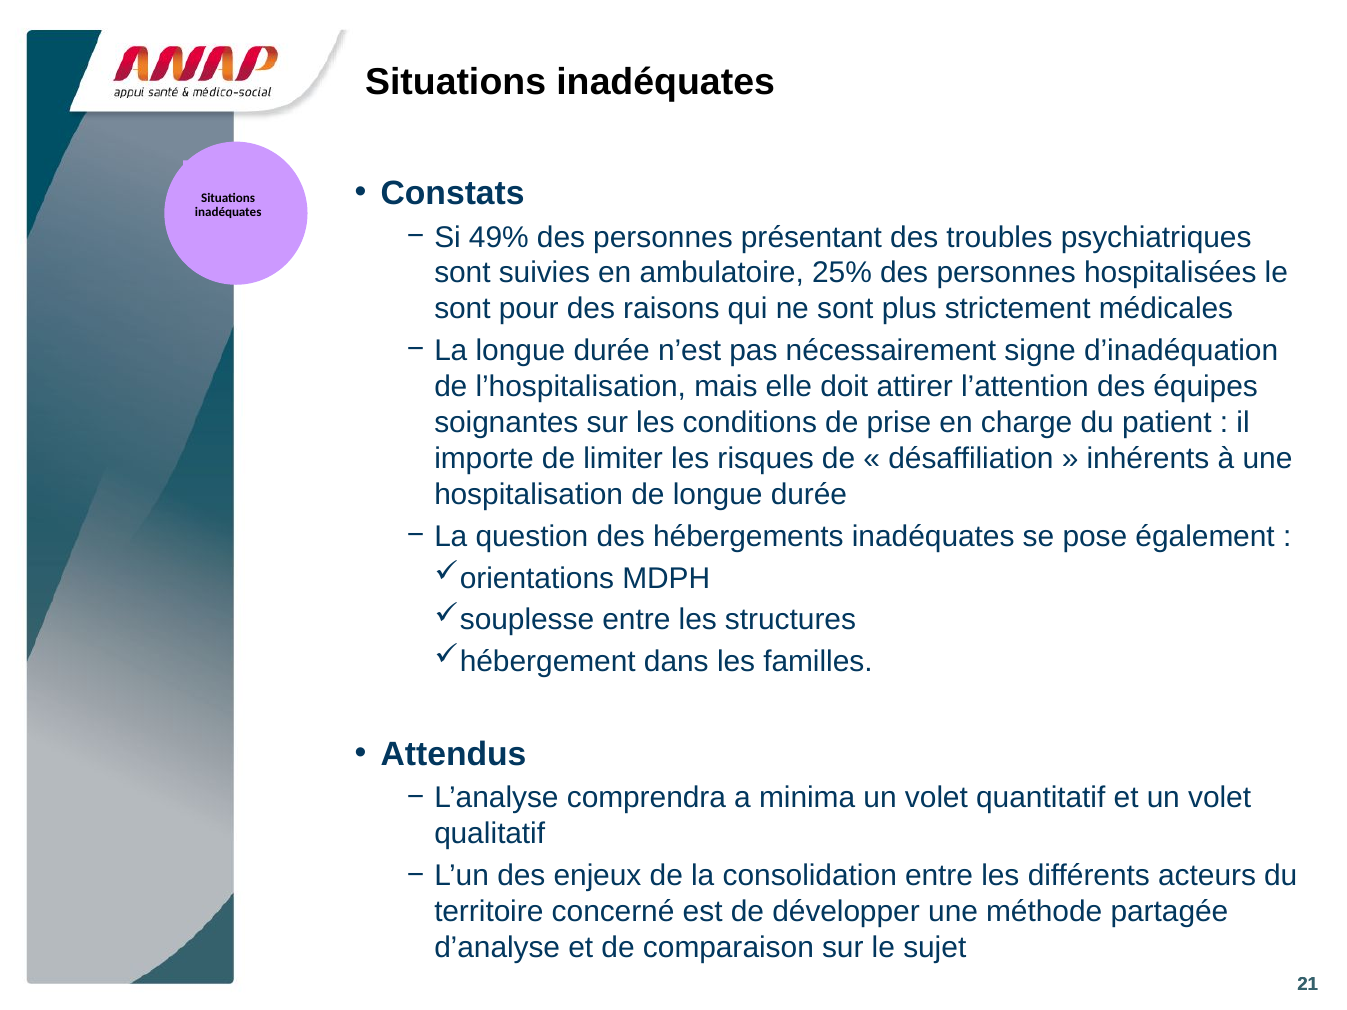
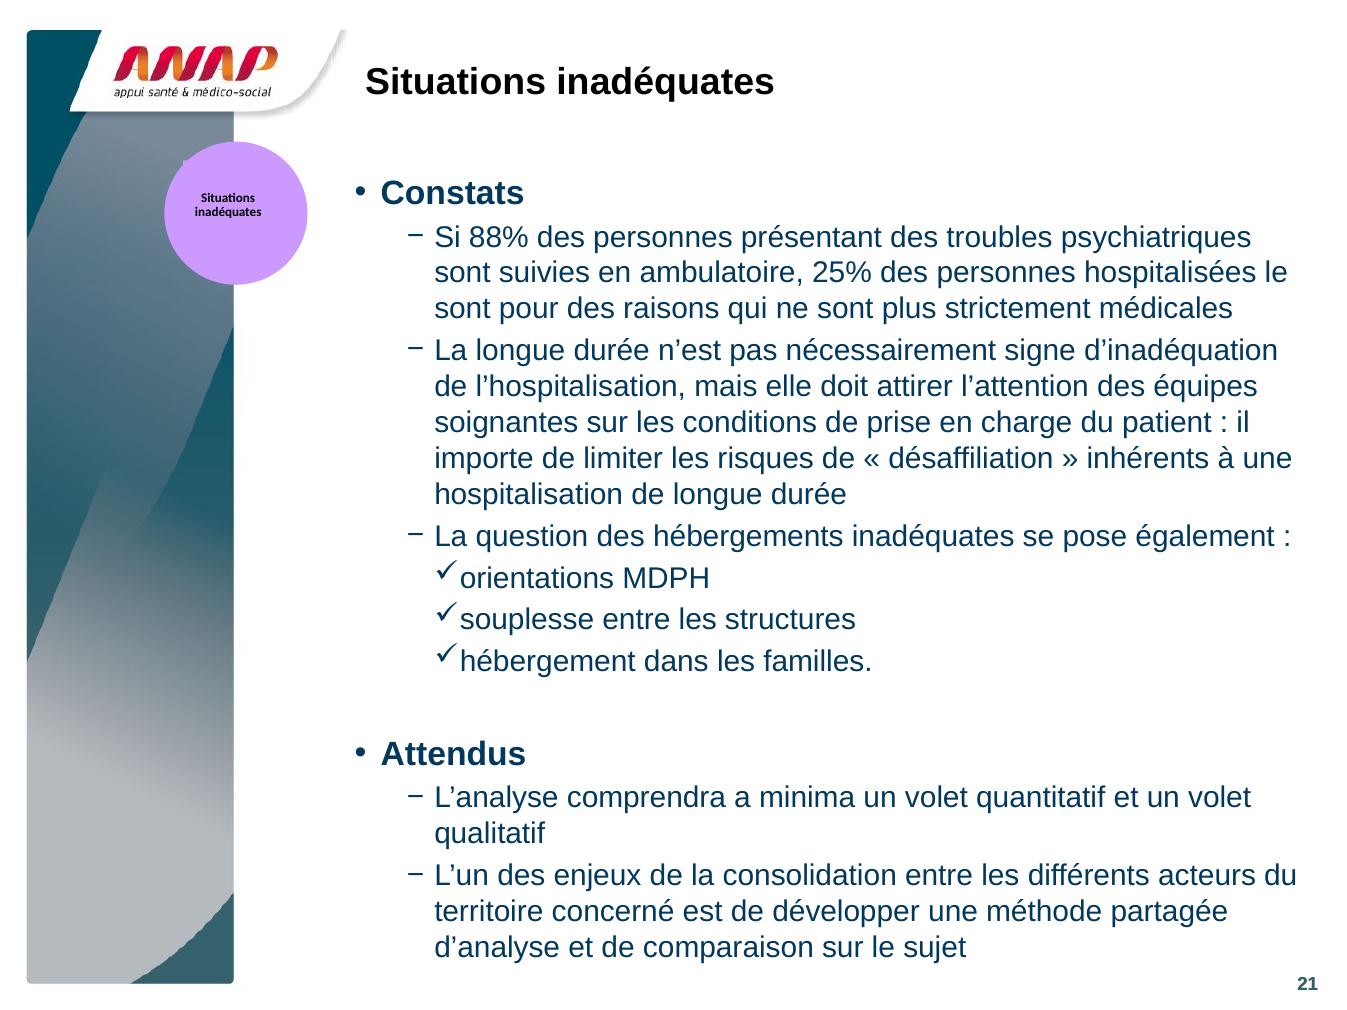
49%: 49% -> 88%
